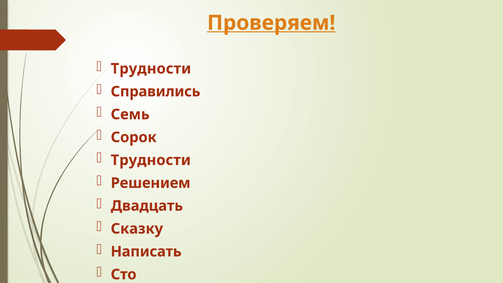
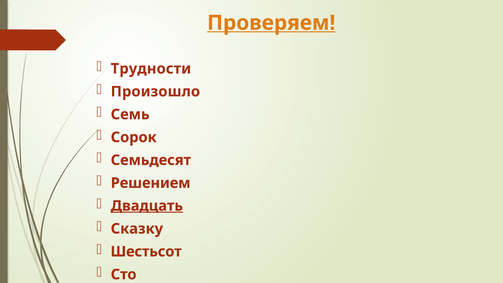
Справились: Справились -> Произошло
Трудности at (151, 160): Трудности -> Семьдесят
Двадцать underline: none -> present
Написать at (146, 252): Написать -> Шестьсот
